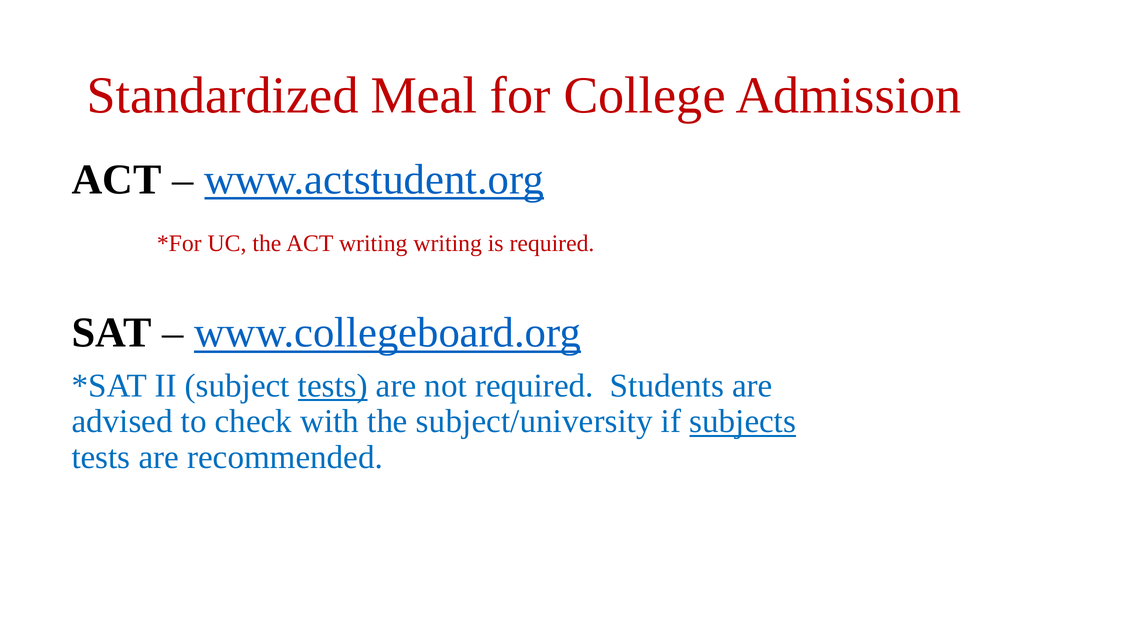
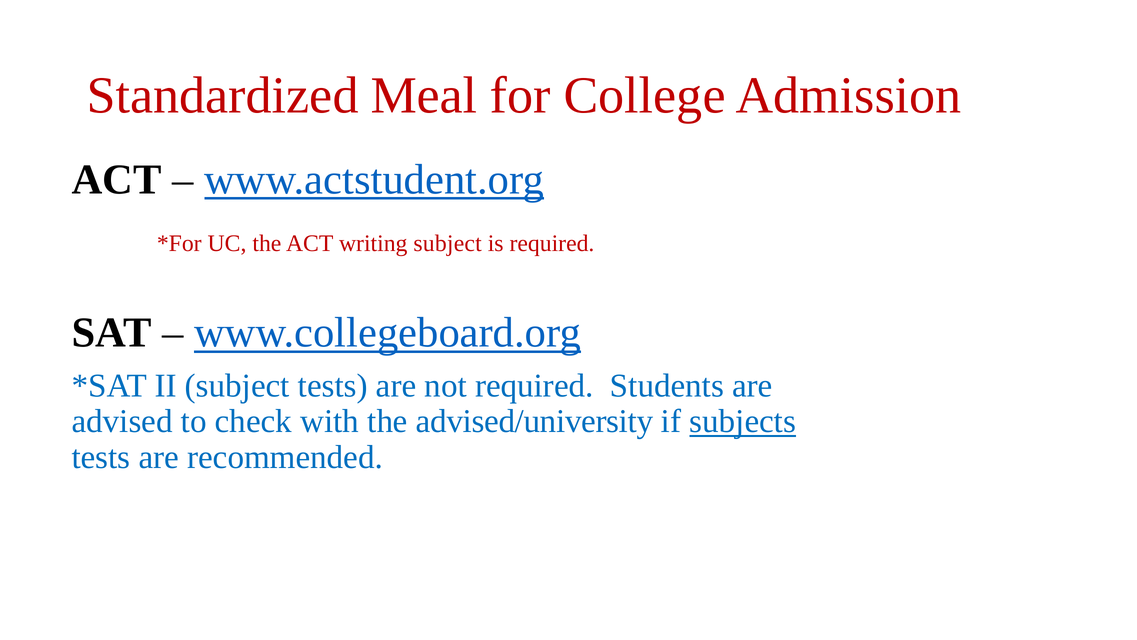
writing writing: writing -> subject
tests at (333, 385) underline: present -> none
subject/university: subject/university -> advised/university
